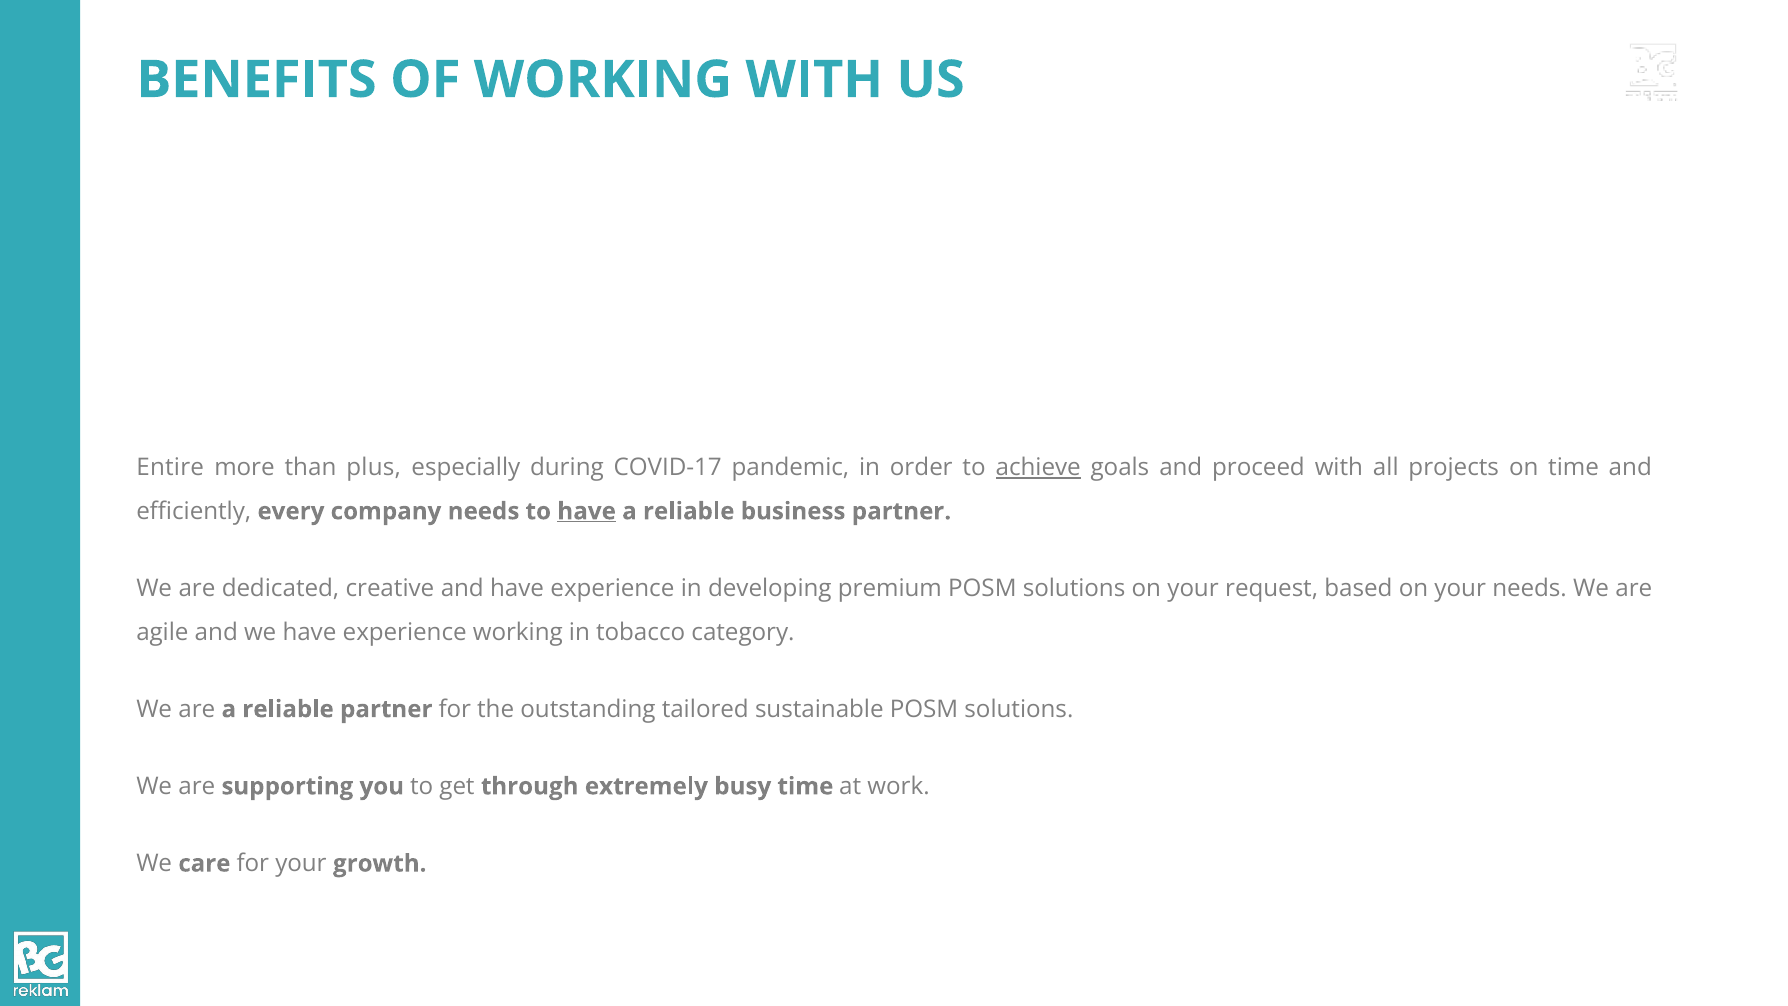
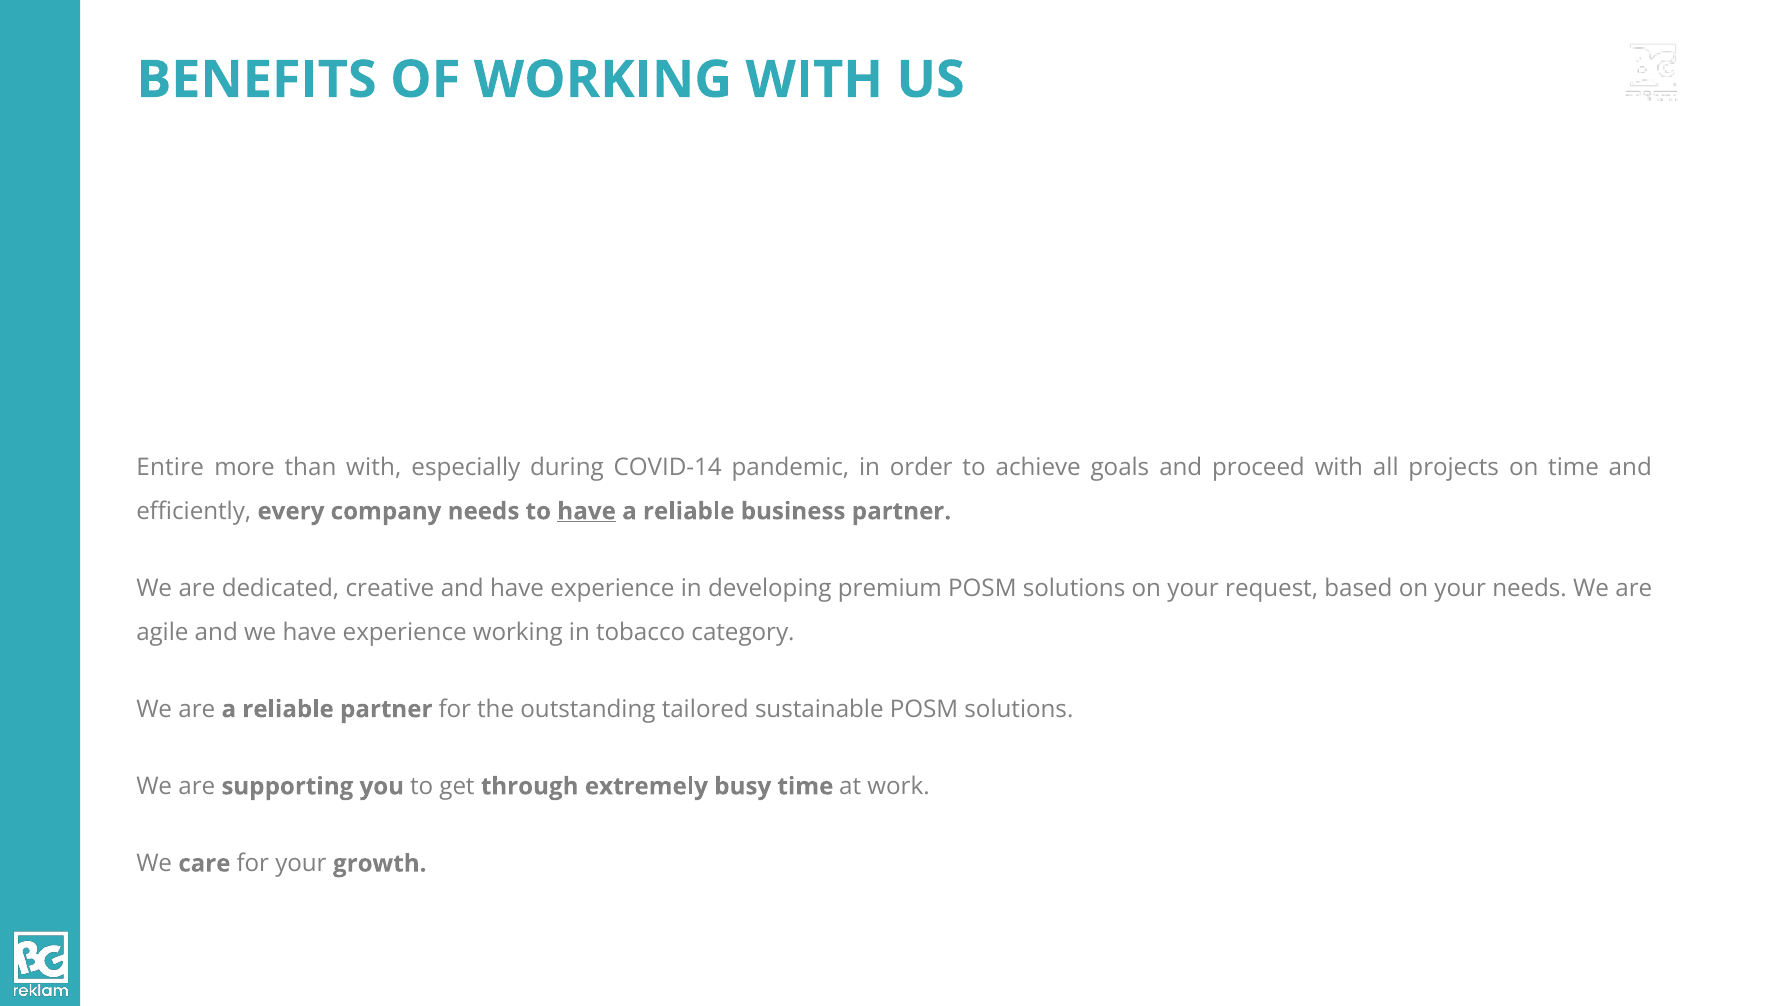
than plus: plus -> with
COVID-17: COVID-17 -> COVID-14
achieve underline: present -> none
